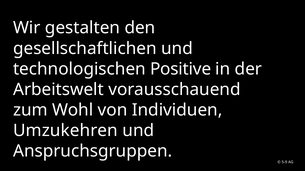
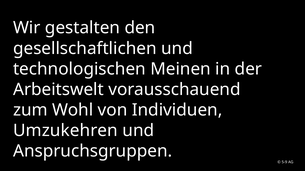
Positive: Positive -> Meinen
